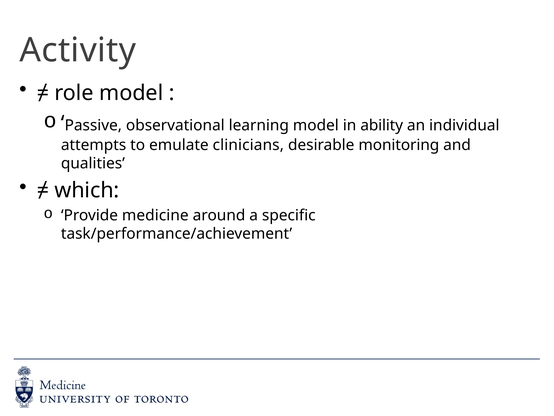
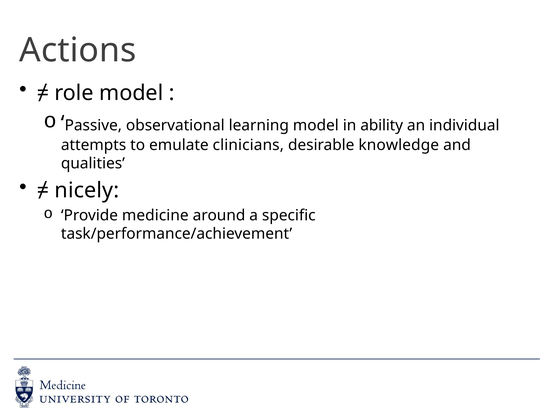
Activity: Activity -> Actions
monitoring: monitoring -> knowledge
which: which -> nicely
